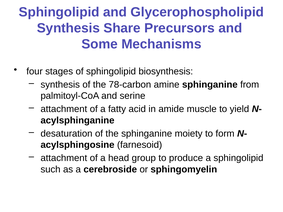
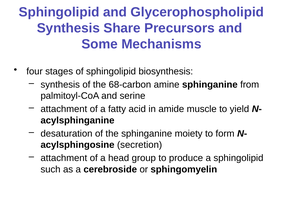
78-carbon: 78-carbon -> 68-carbon
farnesoid: farnesoid -> secretion
